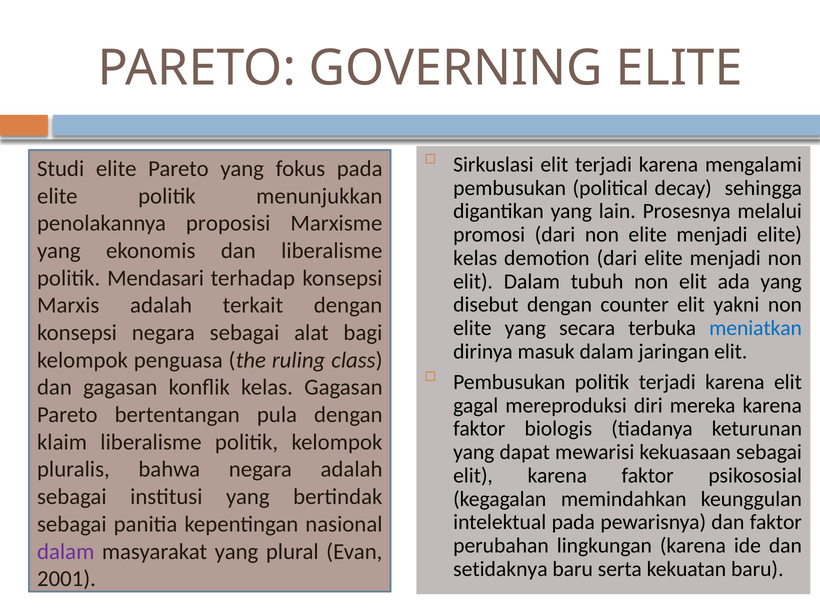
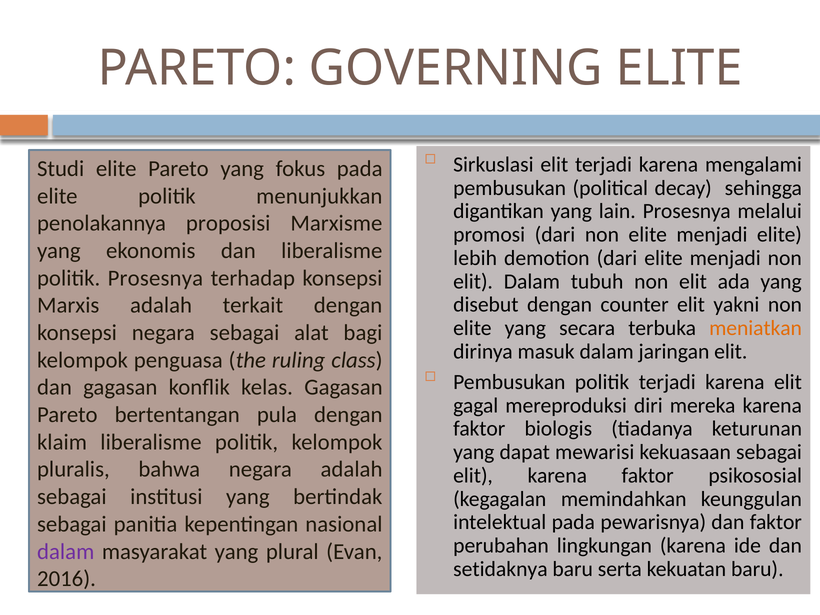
kelas at (475, 258): kelas -> lebih
politik Mendasari: Mendasari -> Prosesnya
meniatkan colour: blue -> orange
2001: 2001 -> 2016
